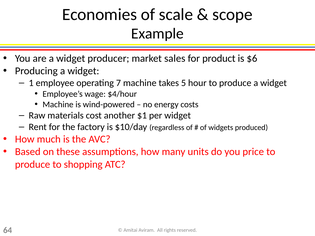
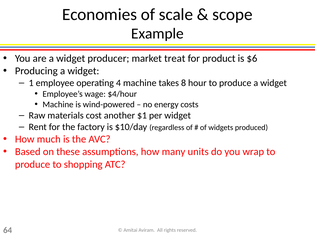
sales: sales -> treat
7: 7 -> 4
5: 5 -> 8
price: price -> wrap
